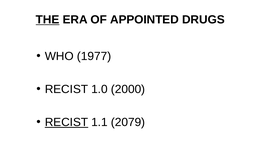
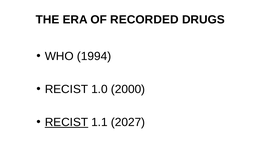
THE underline: present -> none
APPOINTED: APPOINTED -> RECORDED
1977: 1977 -> 1994
2079: 2079 -> 2027
